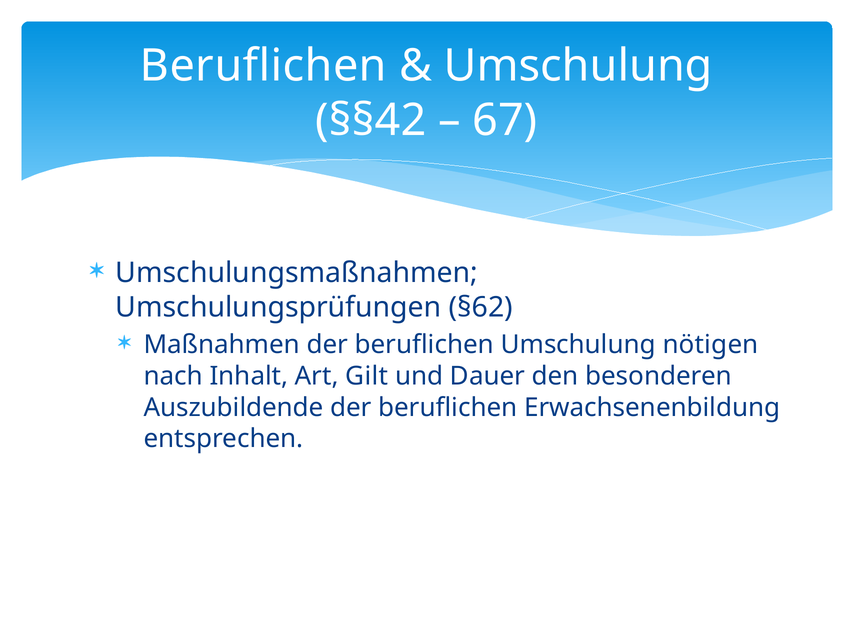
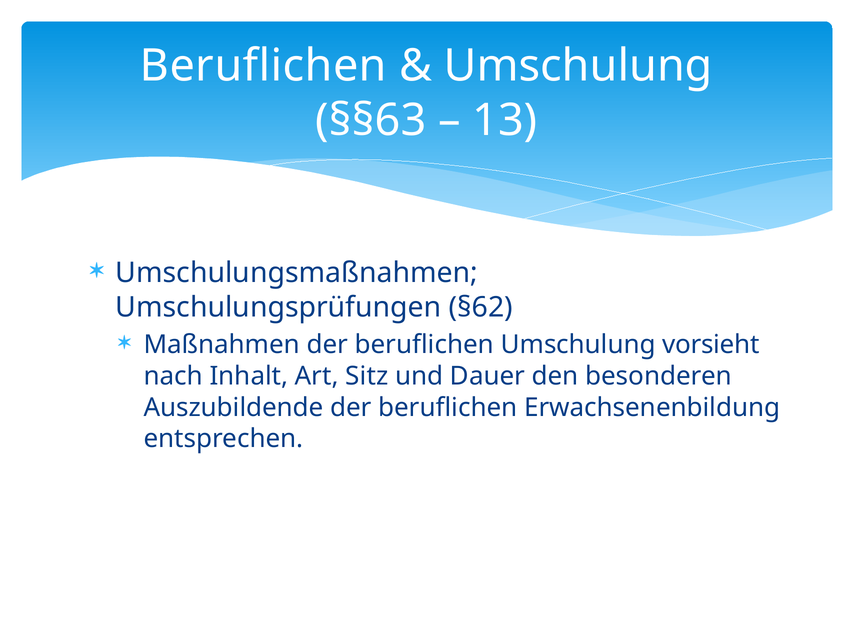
§§42: §§42 -> §§63
67: 67 -> 13
nötigen: nötigen -> vorsieht
Gilt: Gilt -> Sitz
